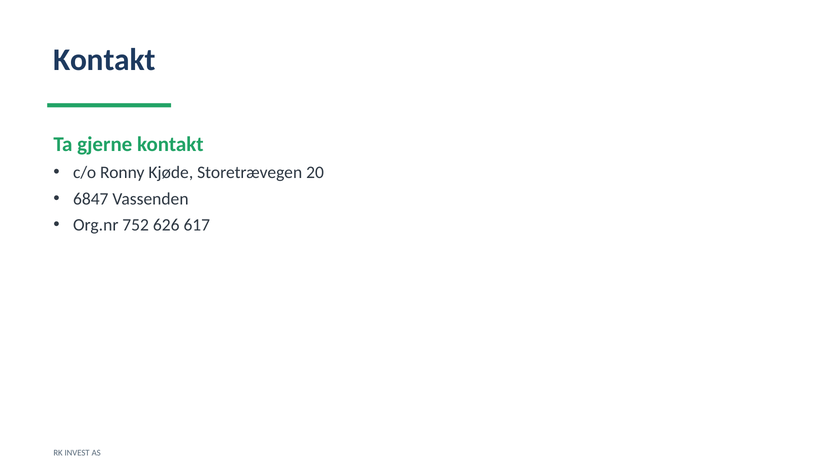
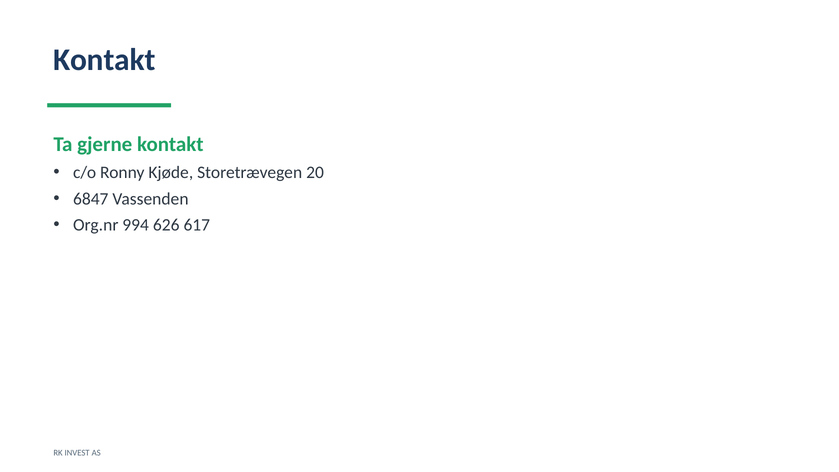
752: 752 -> 994
